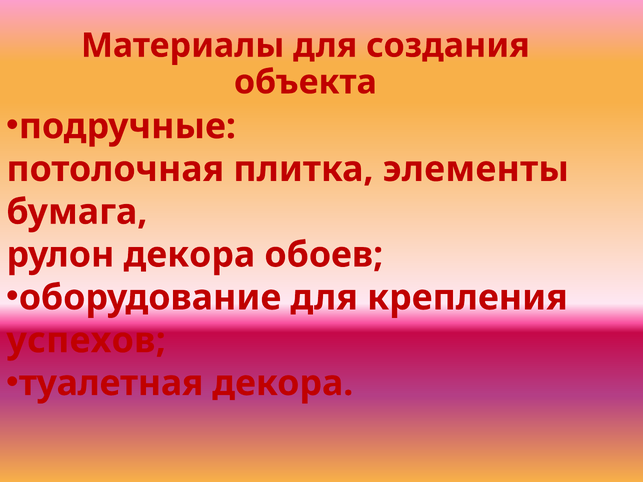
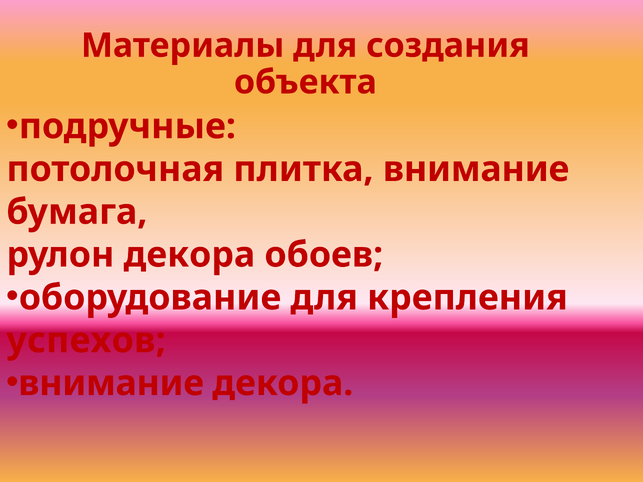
плитка элементы: элементы -> внимание
туалетная at (111, 383): туалетная -> внимание
